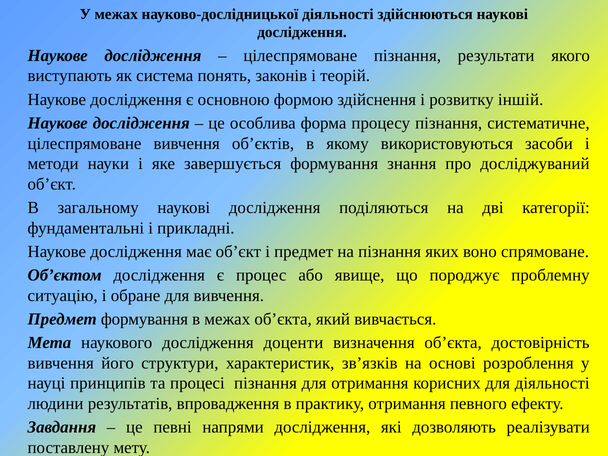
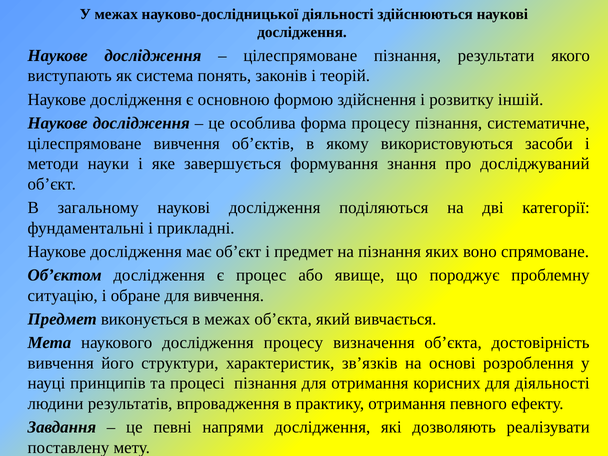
Предмет формування: формування -> виконується
дослідження доценти: доценти -> процесу
